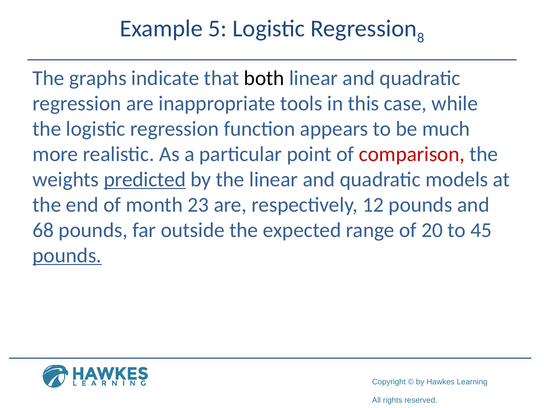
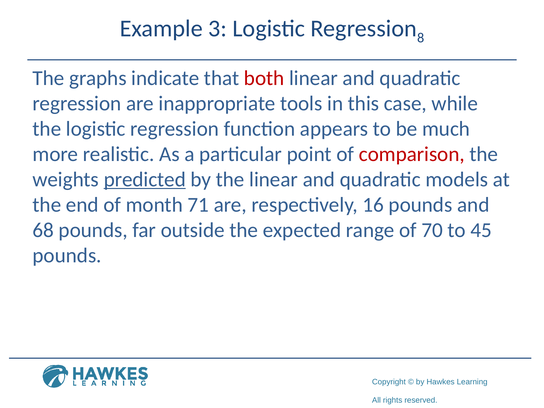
5: 5 -> 3
both colour: black -> red
23: 23 -> 71
12: 12 -> 16
20: 20 -> 70
pounds at (67, 255) underline: present -> none
